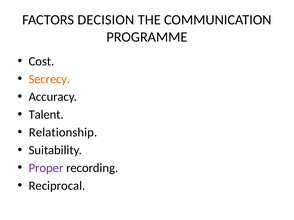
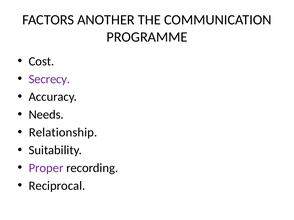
DECISION: DECISION -> ANOTHER
Secrecy colour: orange -> purple
Talent: Talent -> Needs
